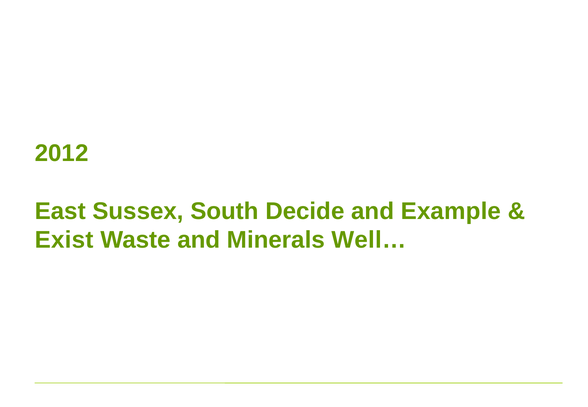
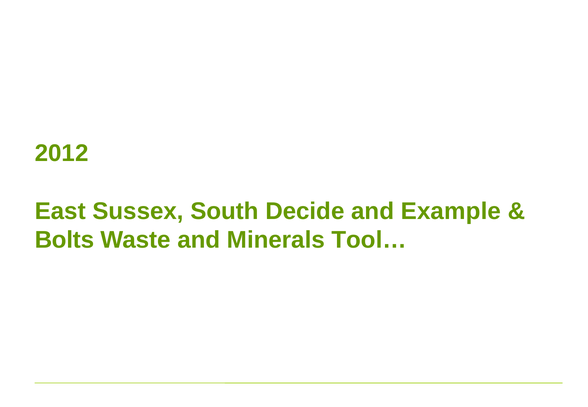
Exist: Exist -> Bolts
Well…: Well… -> Tool…
